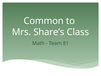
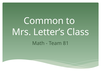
Share’s: Share’s -> Letter’s
